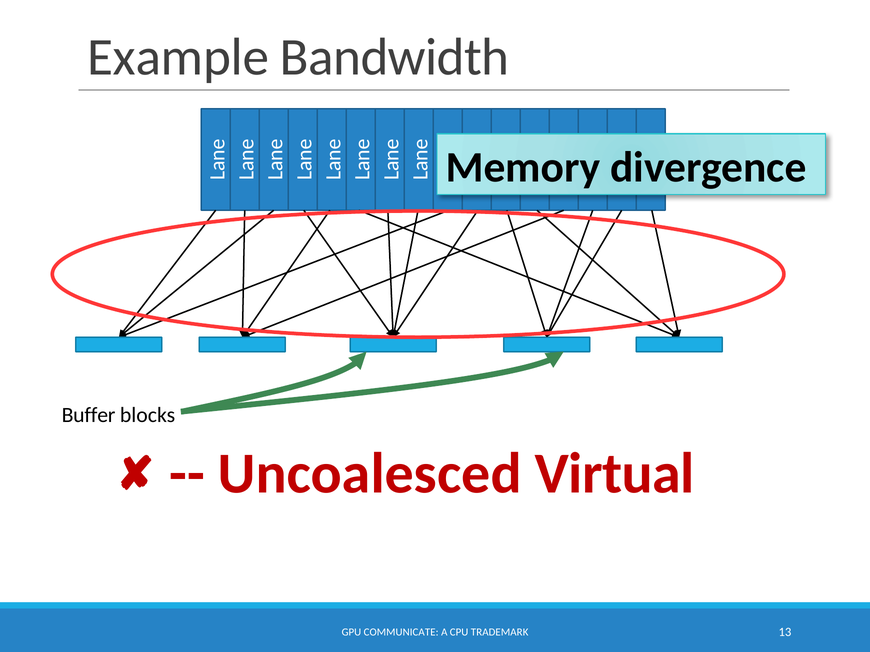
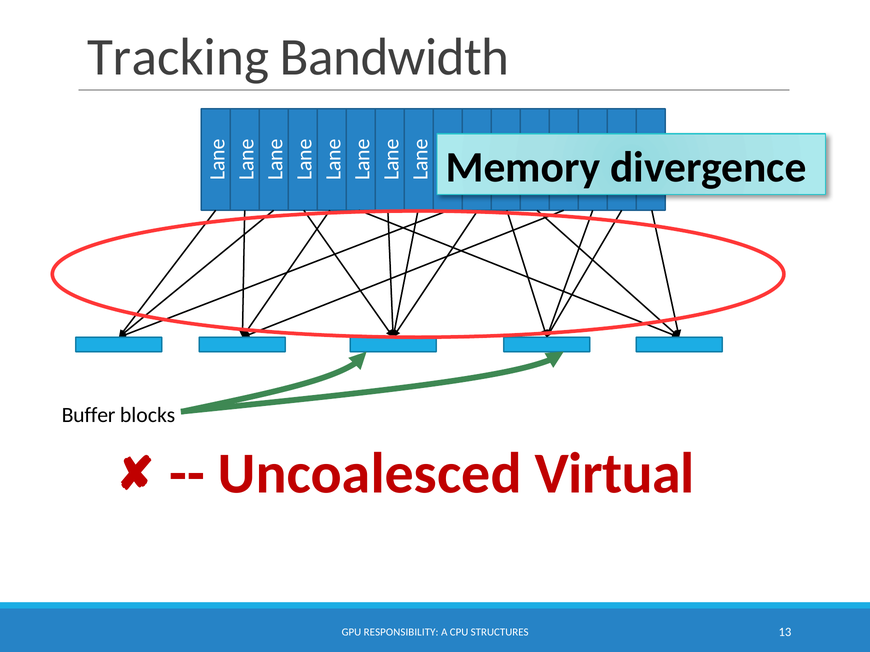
Example: Example -> Tracking
COMMUNICATE: COMMUNICATE -> RESPONSIBILITY
TRADEMARK: TRADEMARK -> STRUCTURES
